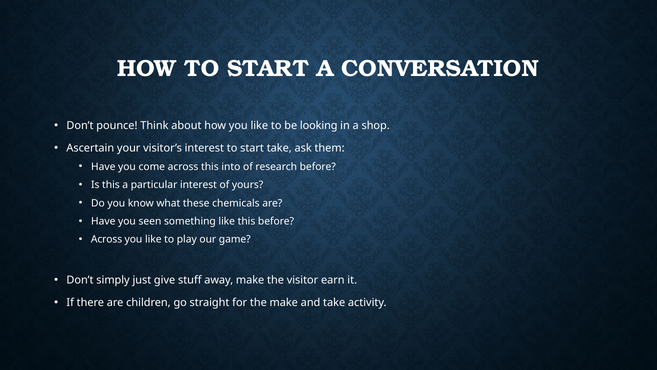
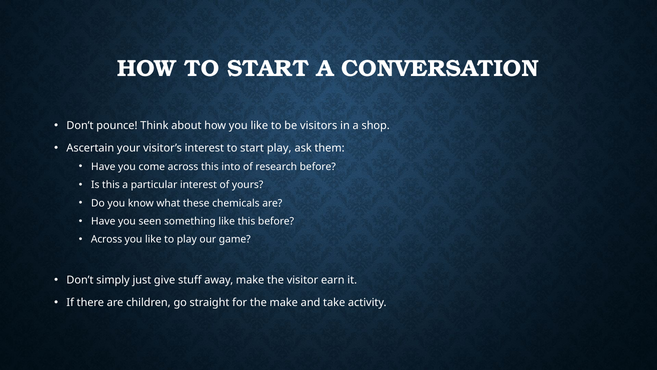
looking: looking -> visitors
start take: take -> play
